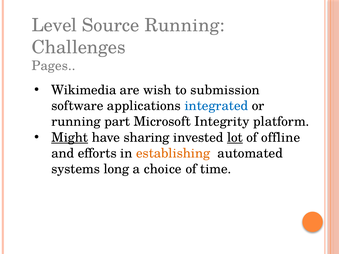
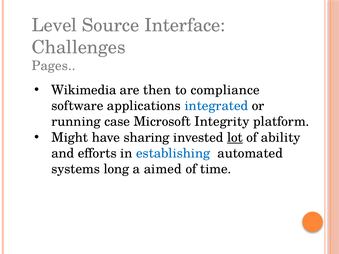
Source Running: Running -> Interface
wish: wish -> then
submission: submission -> compliance
part: part -> case
Might underline: present -> none
offline: offline -> ability
establishing colour: orange -> blue
choice: choice -> aimed
